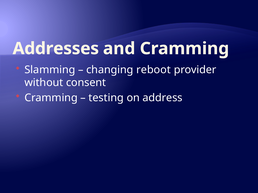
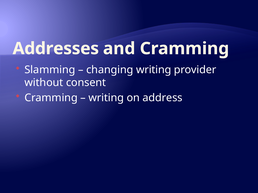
changing reboot: reboot -> writing
testing at (106, 98): testing -> writing
